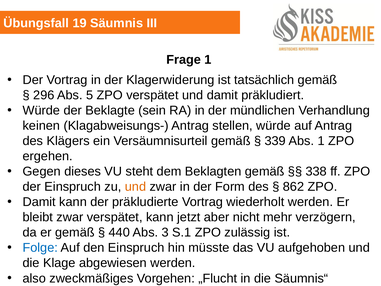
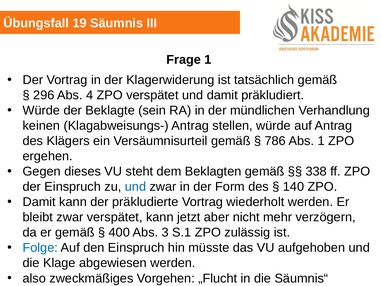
5: 5 -> 4
339: 339 -> 786
und at (135, 187) colour: orange -> blue
862: 862 -> 140
440: 440 -> 400
